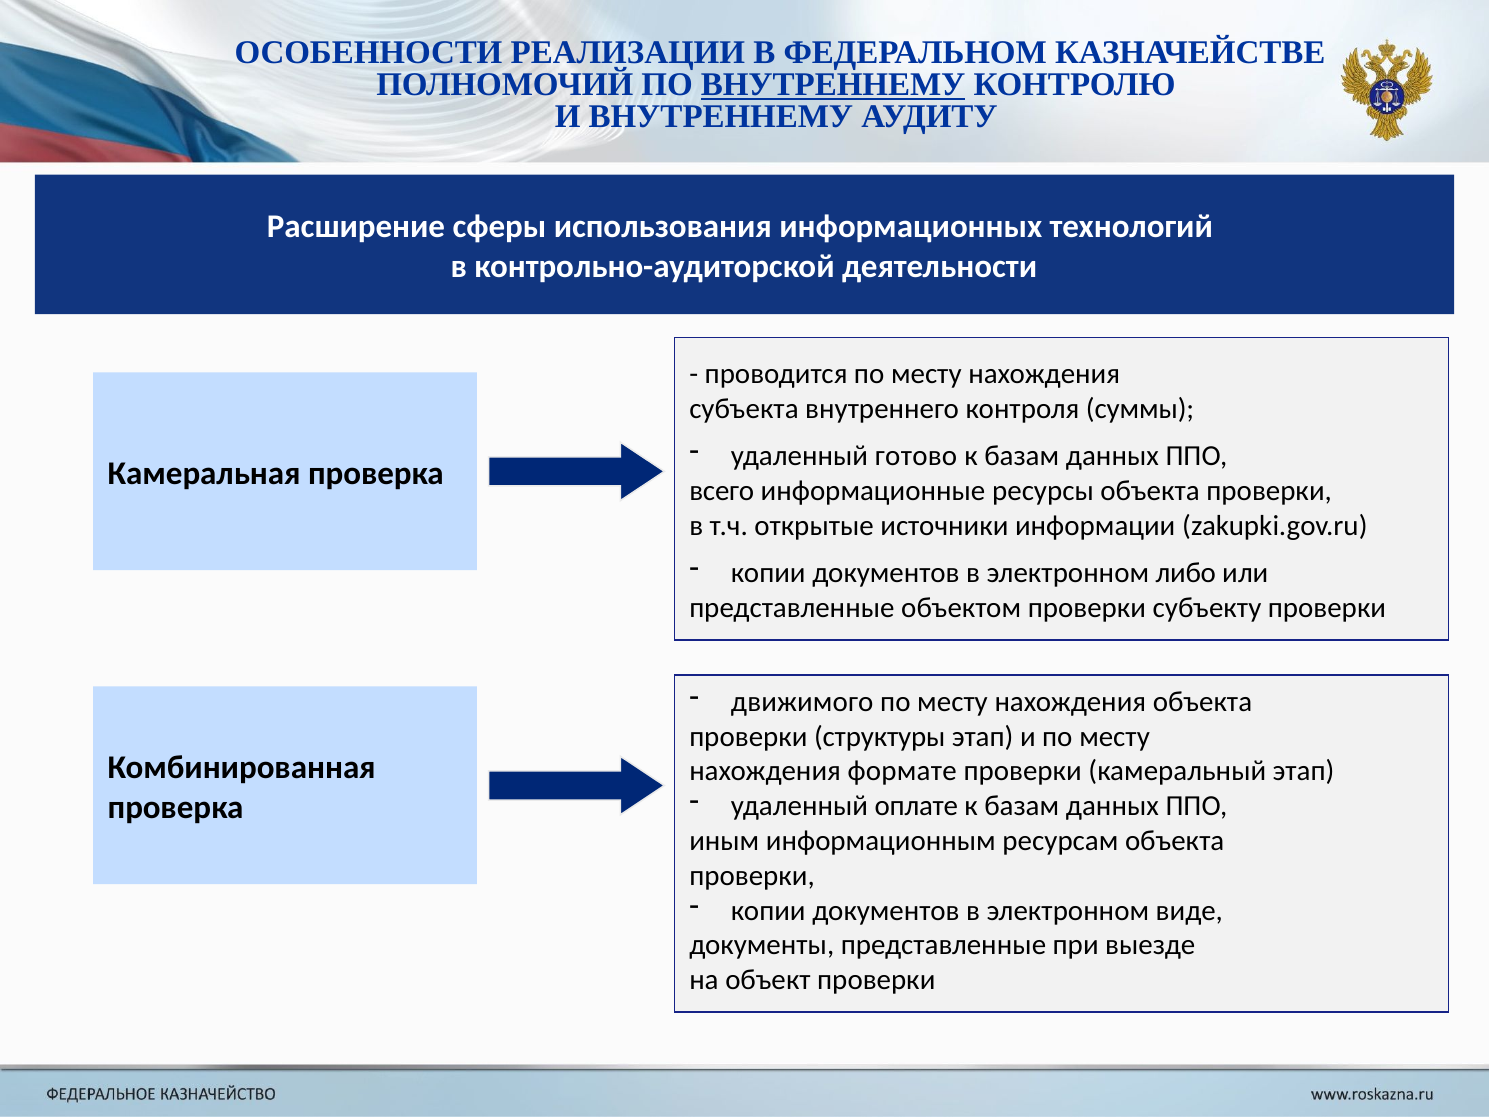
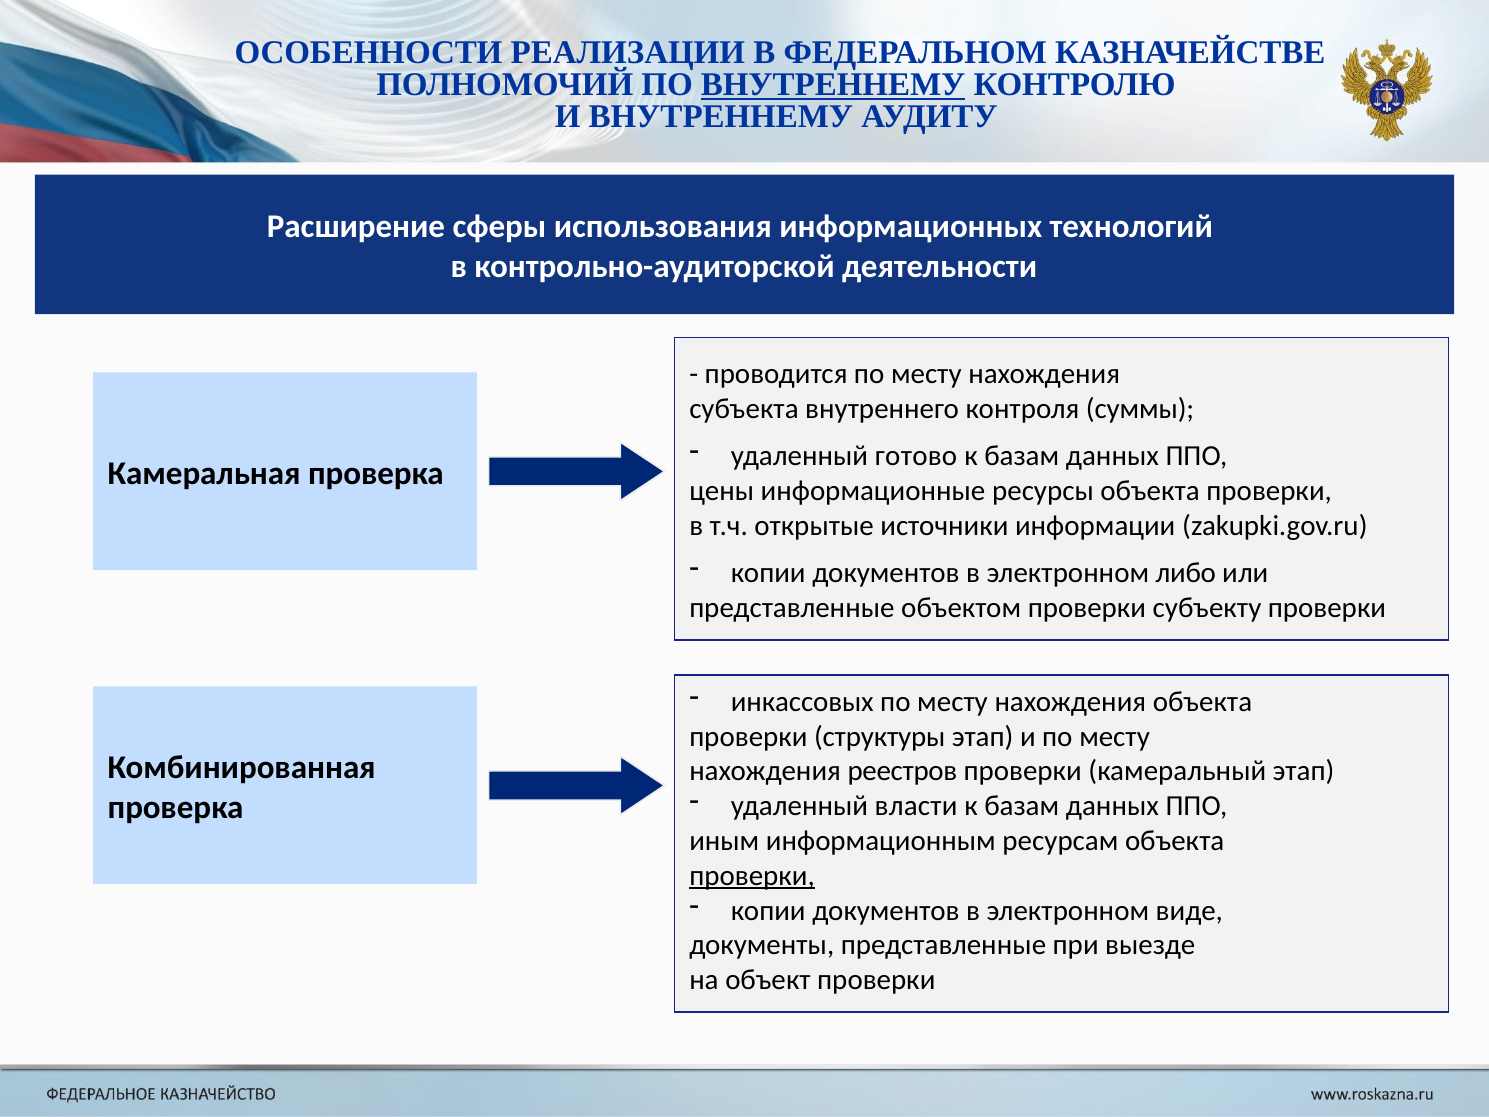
всего: всего -> цены
движимого: движимого -> инкассовых
формате: формате -> реестров
оплате: оплате -> власти
проверки at (752, 876) underline: none -> present
